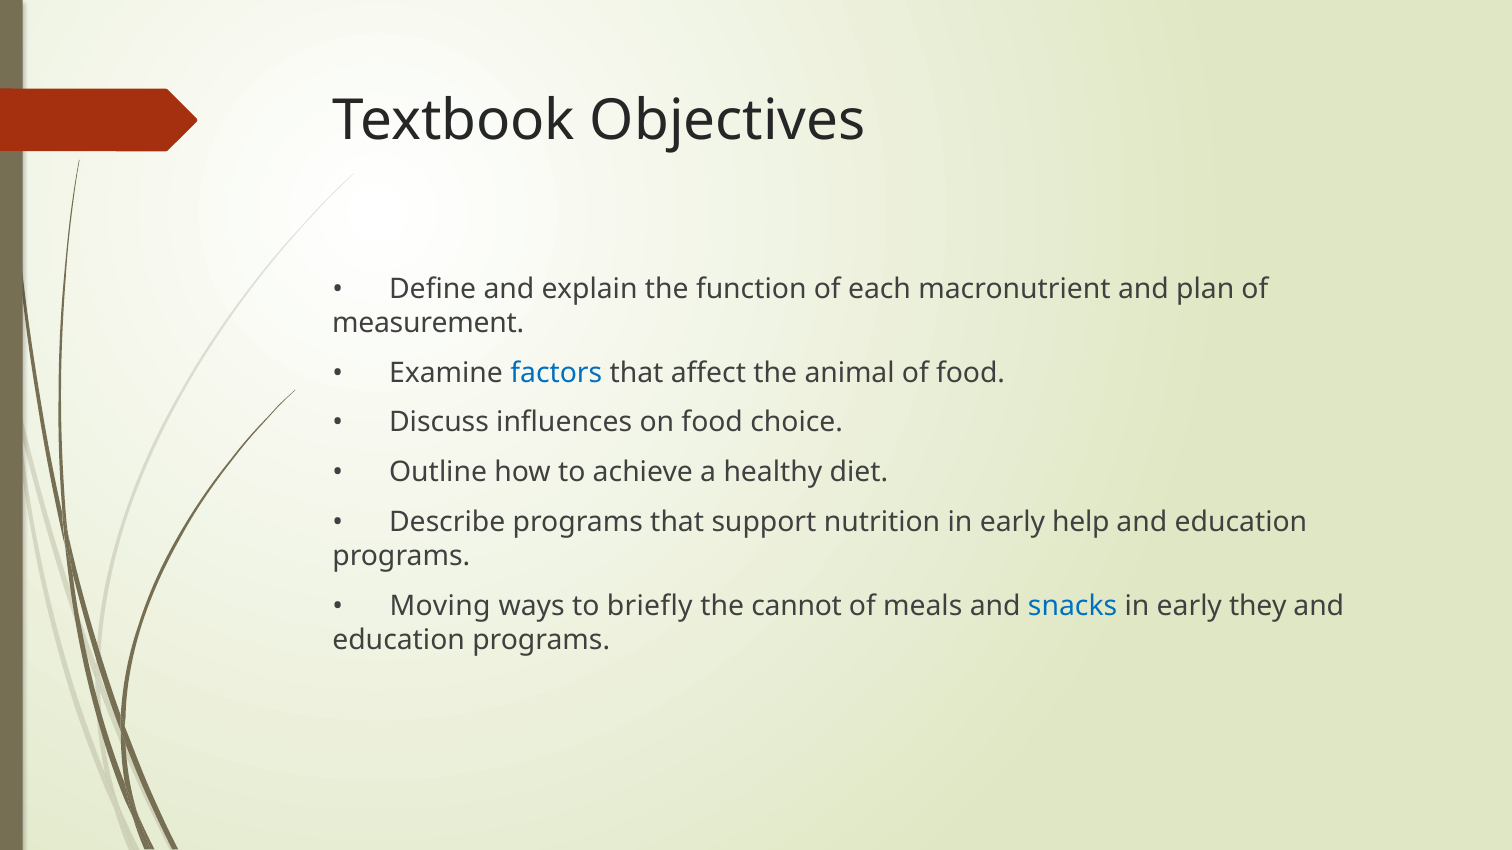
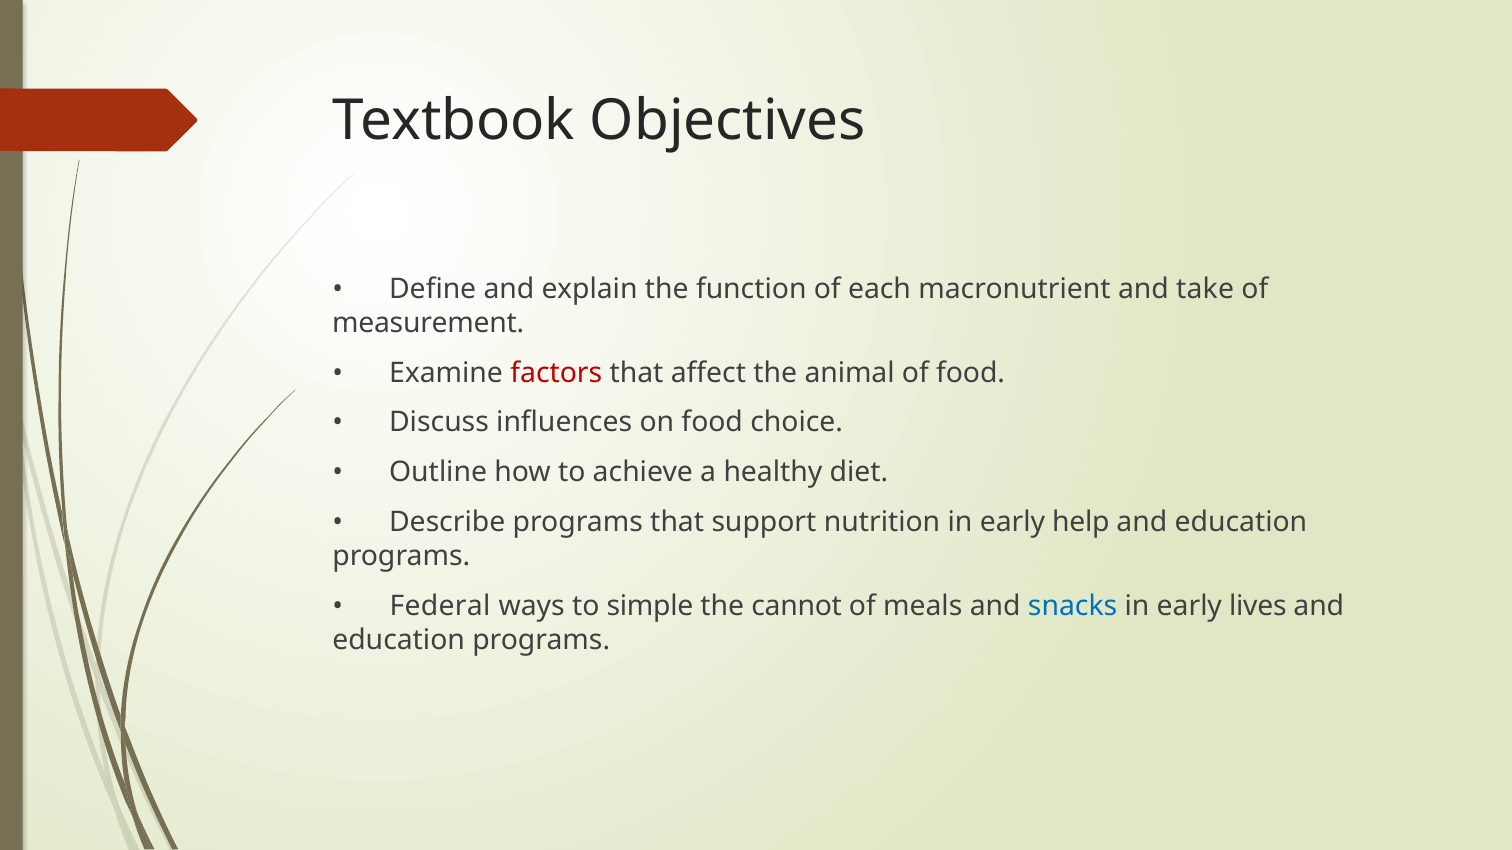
plan: plan -> take
factors colour: blue -> red
Moving: Moving -> Federal
briefly: briefly -> simple
they: they -> lives
